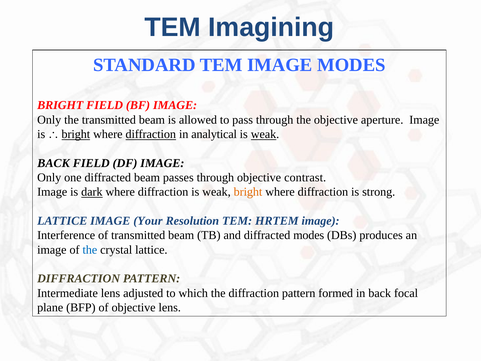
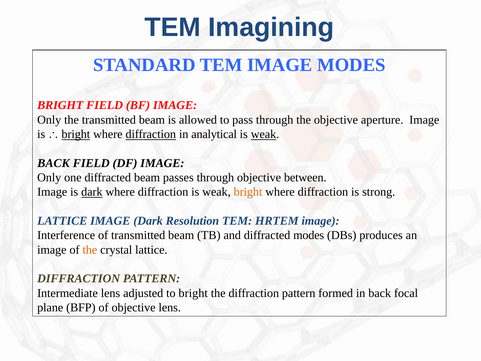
contrast: contrast -> between
IMAGE Your: Your -> Dark
the at (90, 250) colour: blue -> orange
to which: which -> bright
